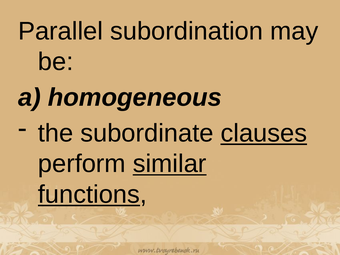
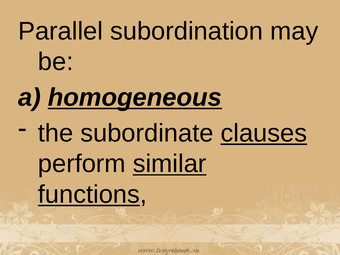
homogeneous underline: none -> present
